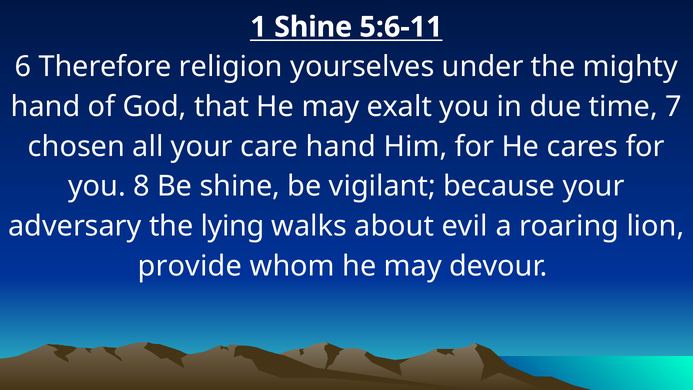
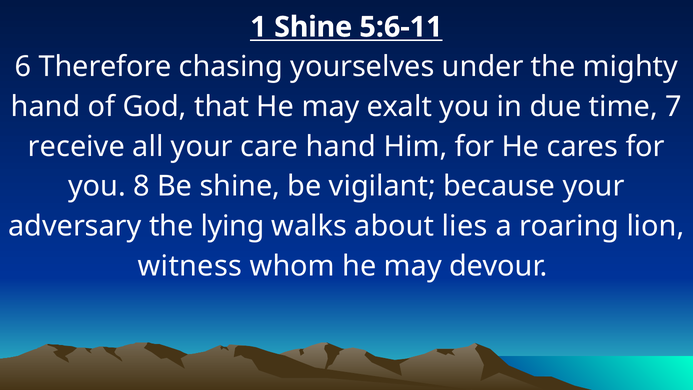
religion: religion -> chasing
chosen: chosen -> receive
evil: evil -> lies
provide: provide -> witness
